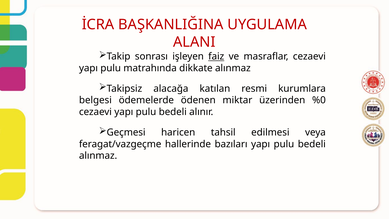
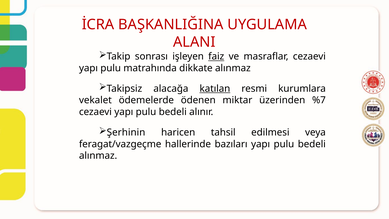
katılan underline: none -> present
belgesi: belgesi -> vekalet
%0: %0 -> %7
Geçmesi: Geçmesi -> Şerhinin
